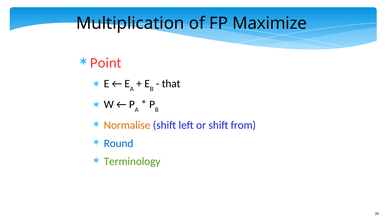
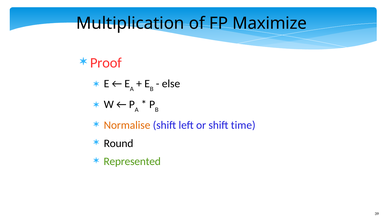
Point: Point -> Proof
that: that -> else
from: from -> time
Round colour: blue -> black
Terminology: Terminology -> Represented
